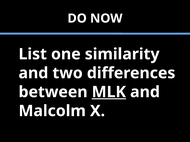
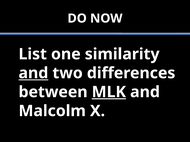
and at (33, 73) underline: none -> present
